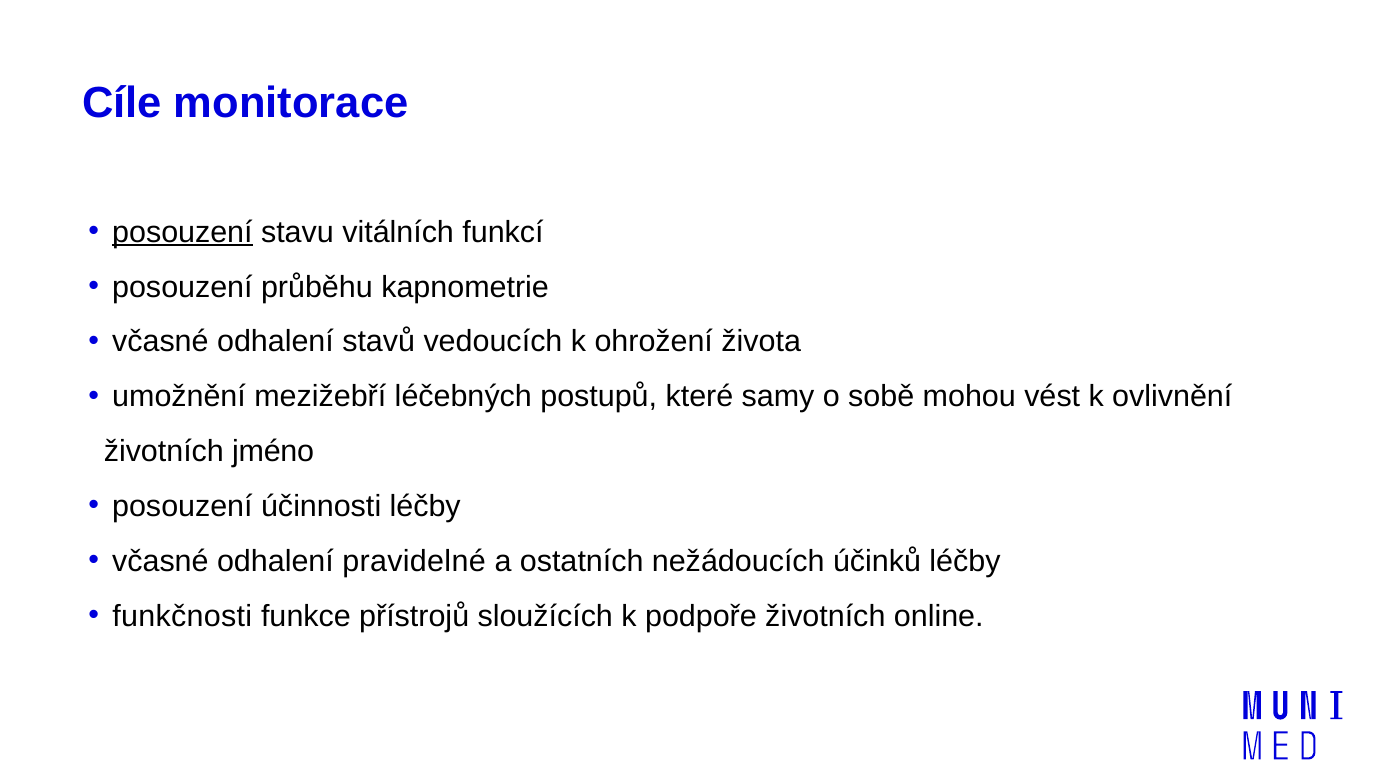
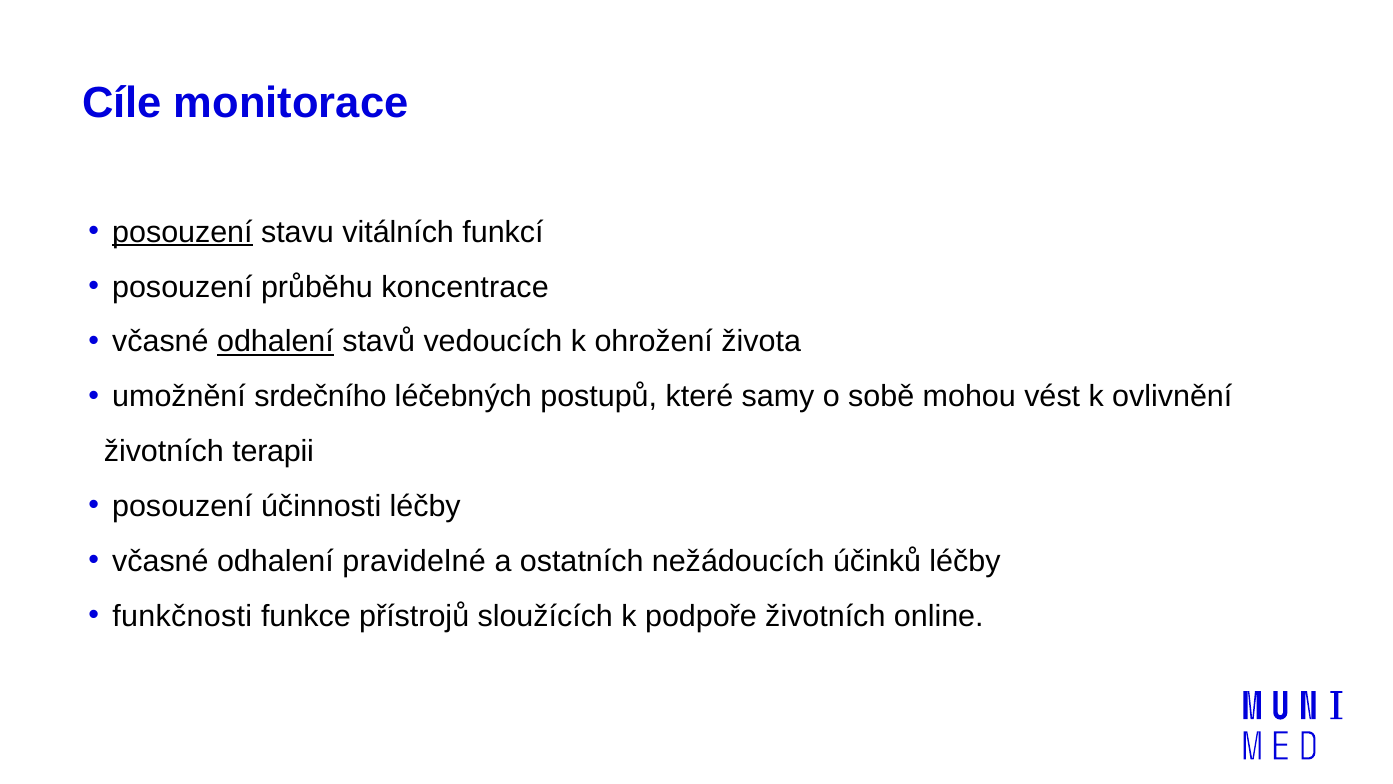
kapnometrie: kapnometrie -> koncentrace
odhalení at (275, 342) underline: none -> present
mezižebří: mezižebří -> srdečního
jméno: jméno -> terapii
